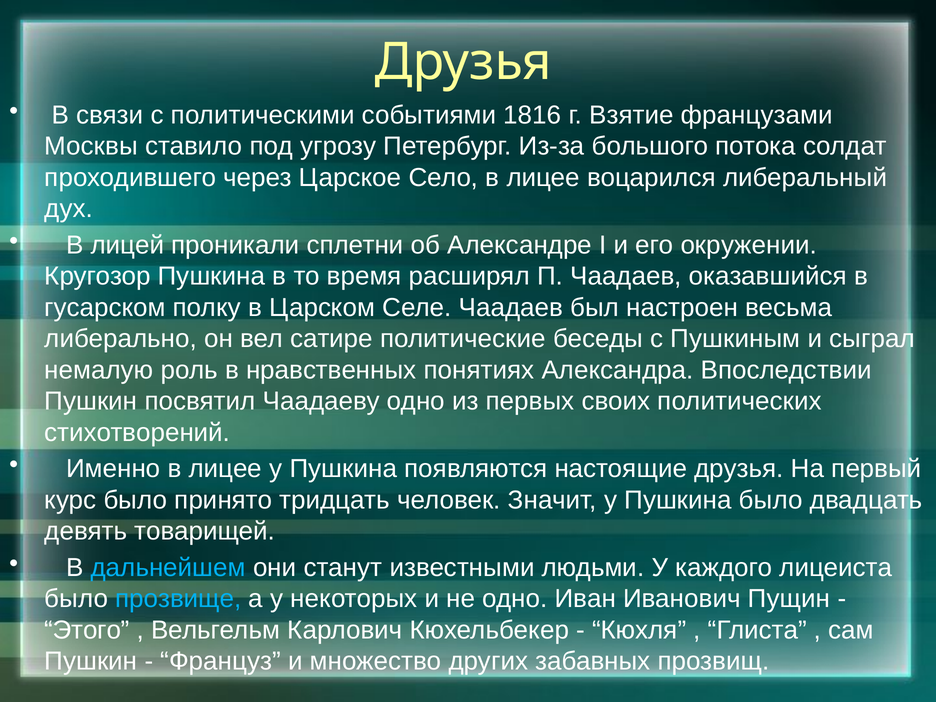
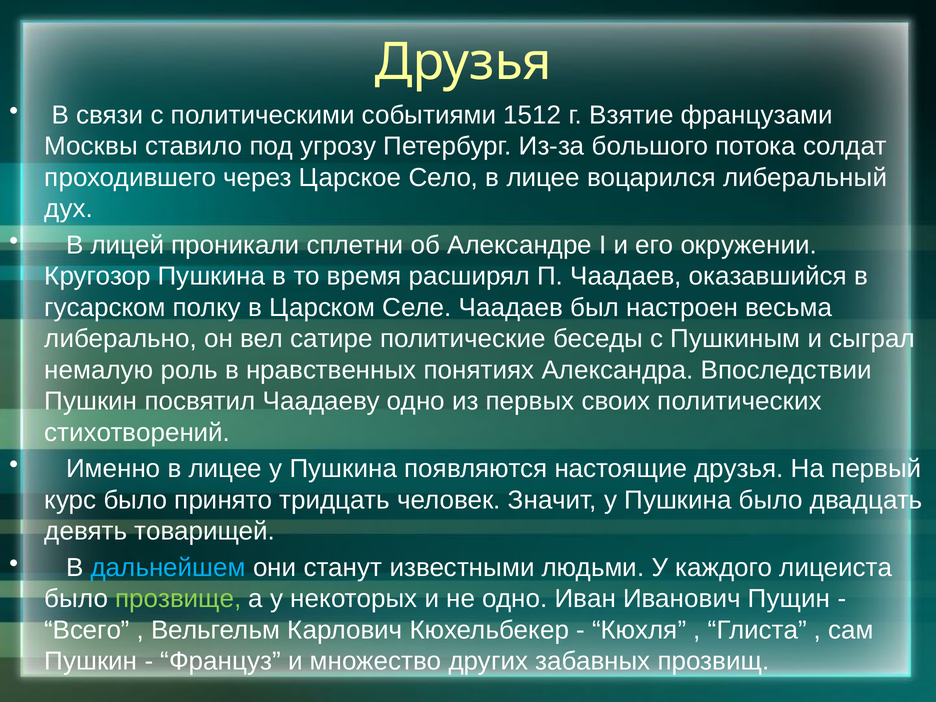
1816: 1816 -> 1512
прозвище colour: light blue -> light green
Этого: Этого -> Всего
